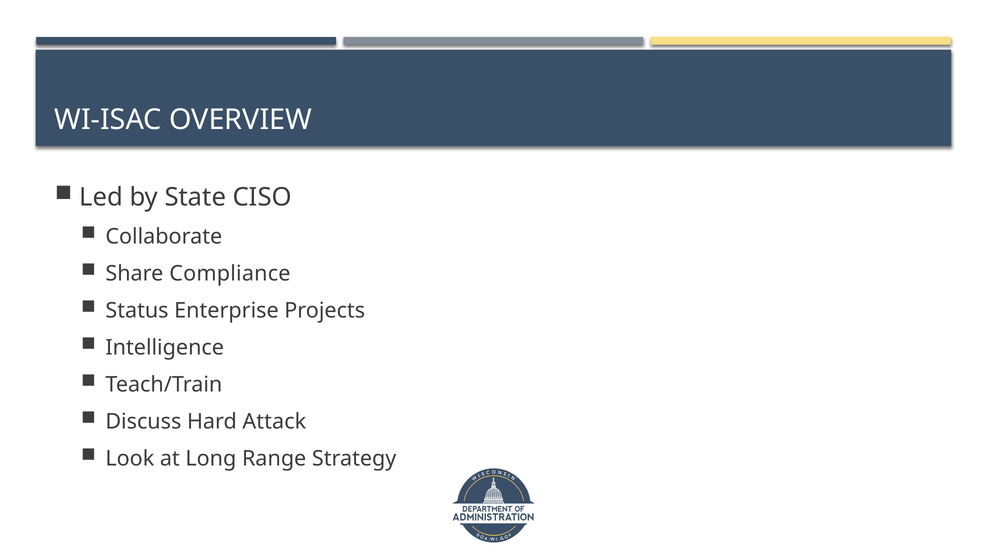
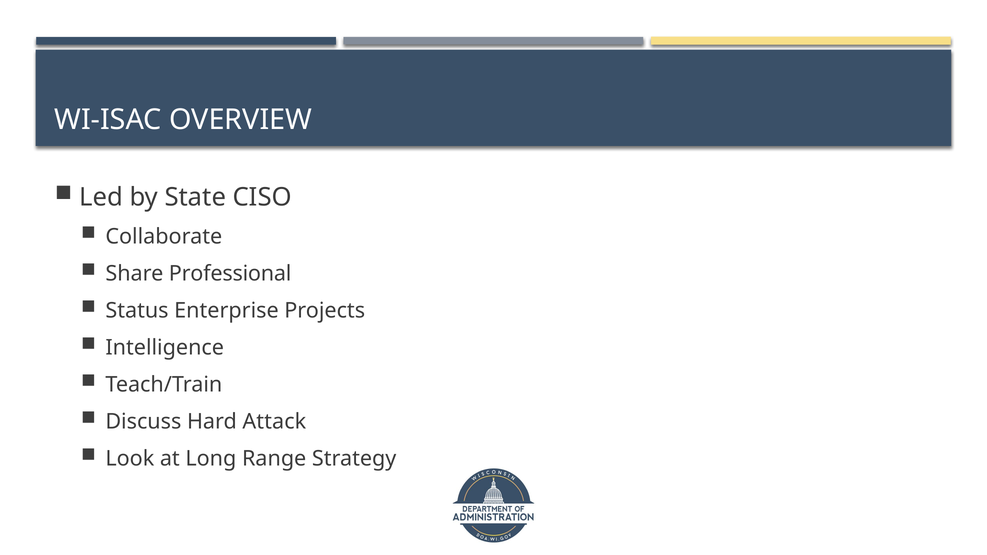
Compliance: Compliance -> Professional
